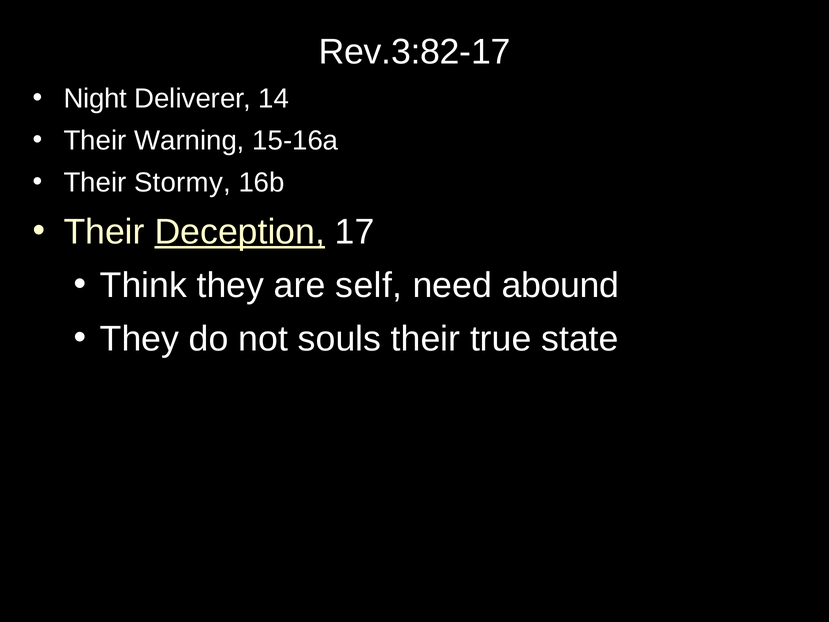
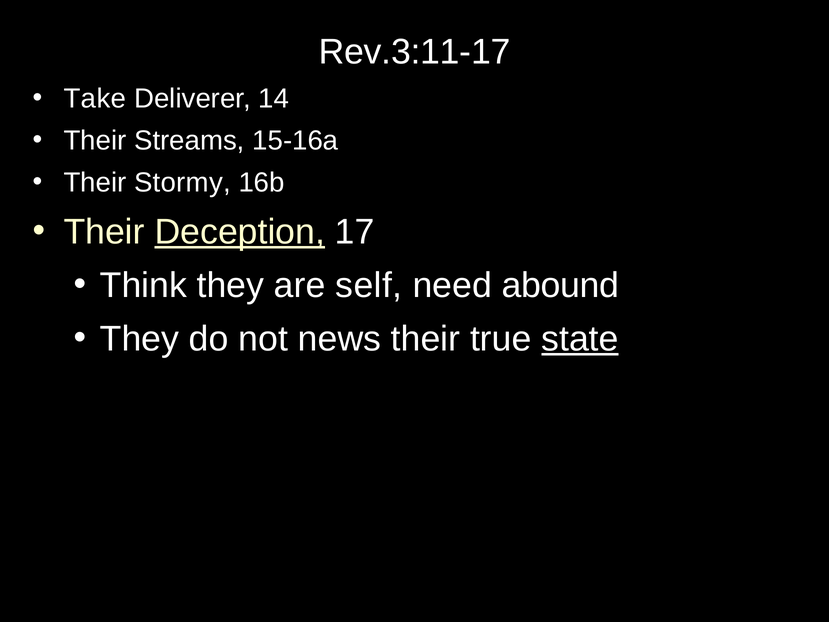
Rev.3:82-17: Rev.3:82-17 -> Rev.3:11-17
Night: Night -> Take
Warning: Warning -> Streams
souls: souls -> news
state underline: none -> present
